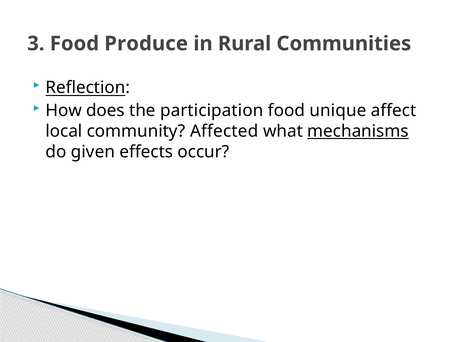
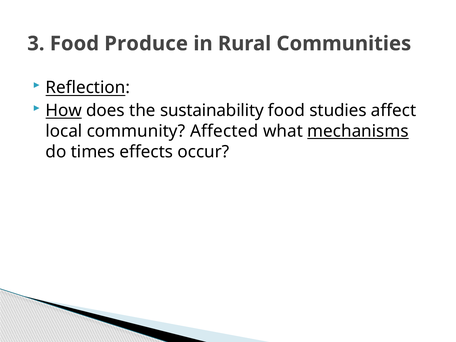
How underline: none -> present
participation: participation -> sustainability
unique: unique -> studies
given: given -> times
